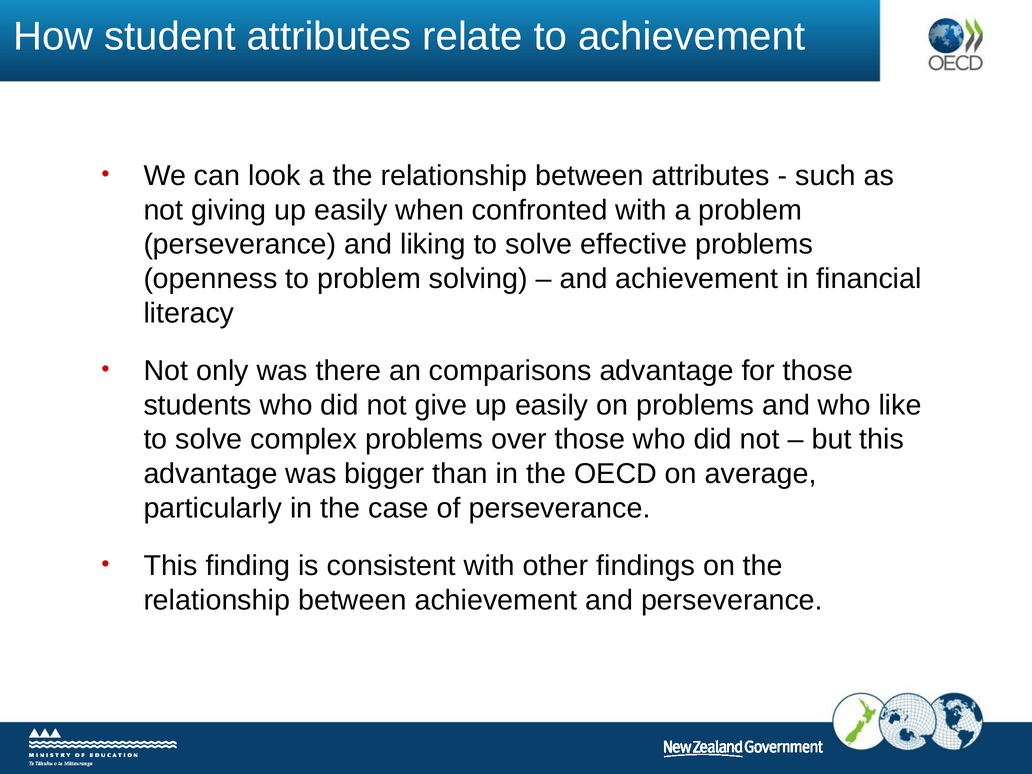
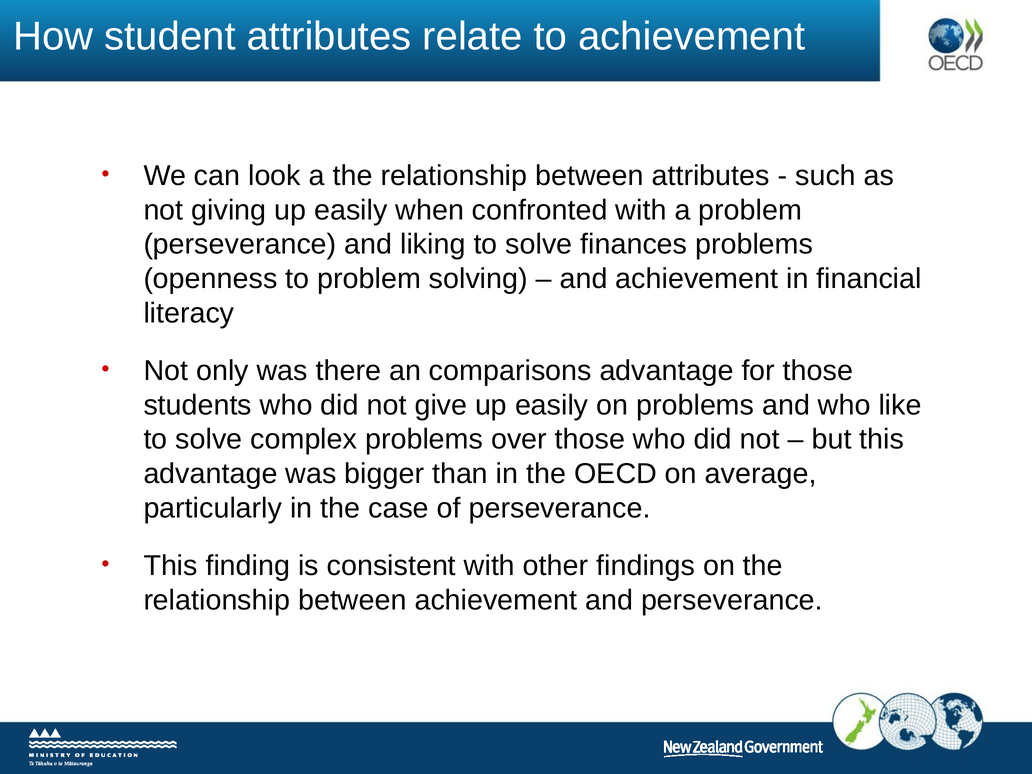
effective: effective -> finances
